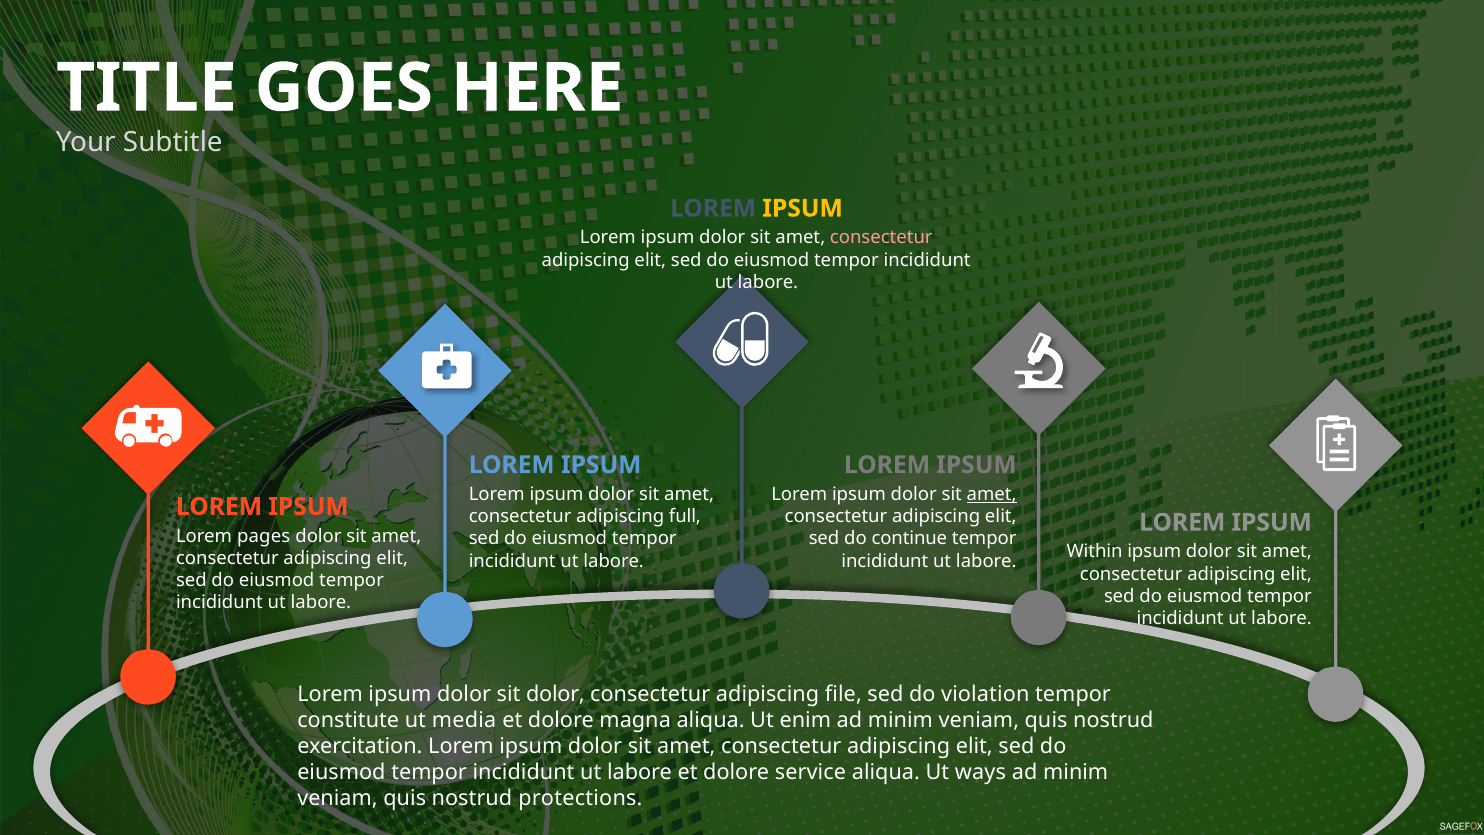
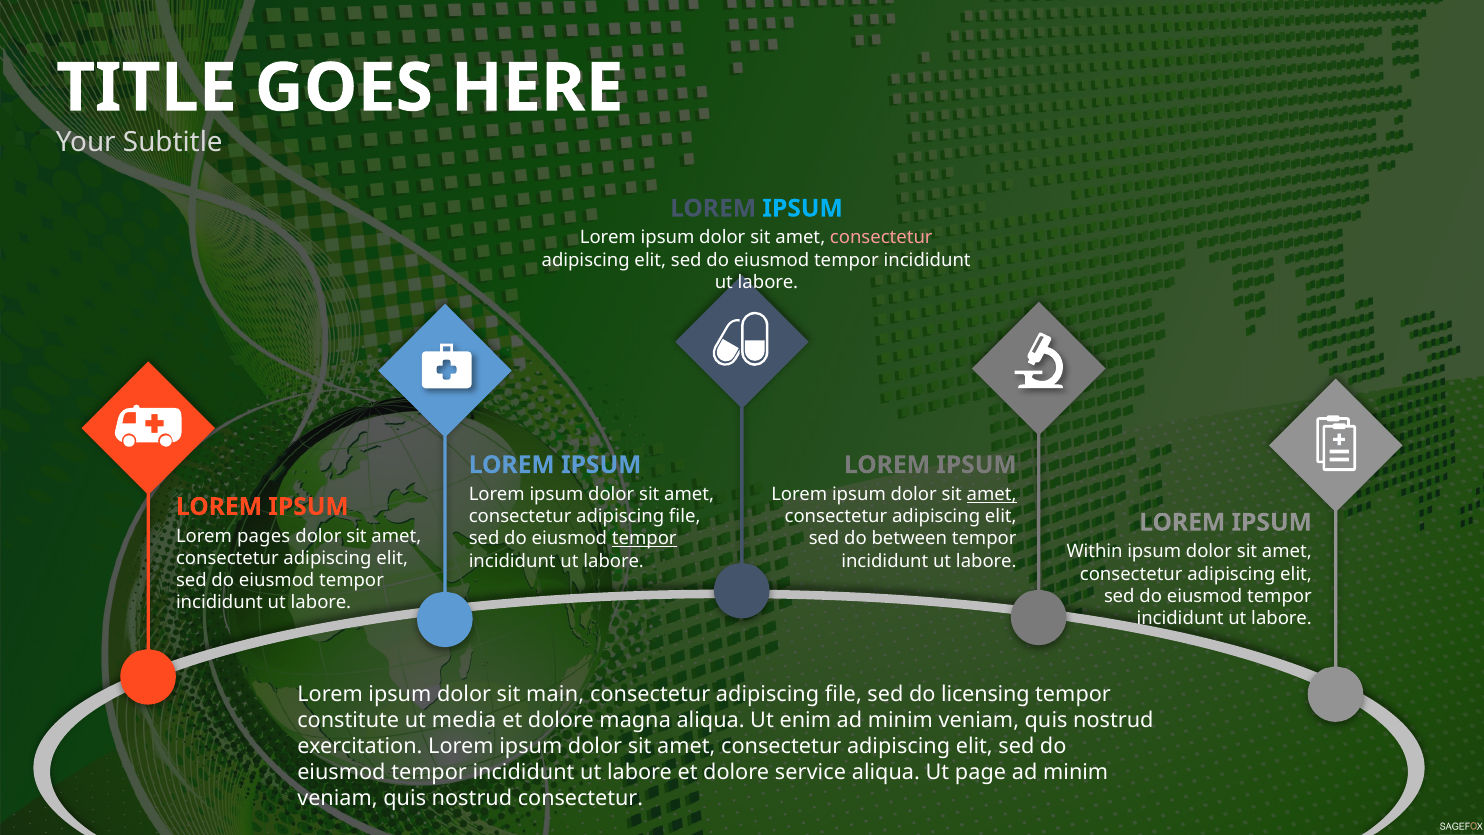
IPSUM at (803, 208) colour: yellow -> light blue
full at (685, 516): full -> file
tempor at (644, 539) underline: none -> present
continue: continue -> between
sit dolor: dolor -> main
violation: violation -> licensing
ways: ways -> page
nostrud protections: protections -> consectetur
